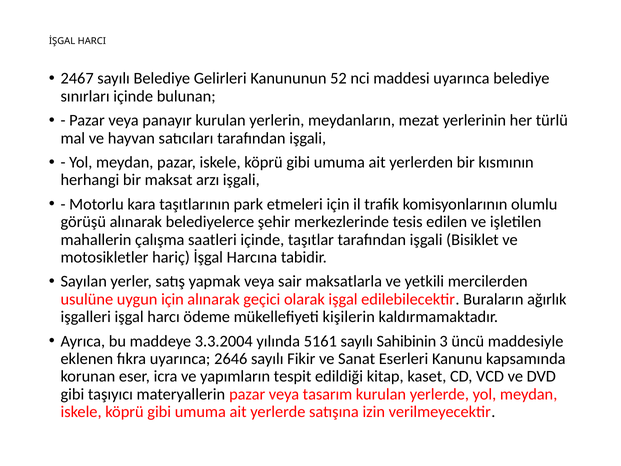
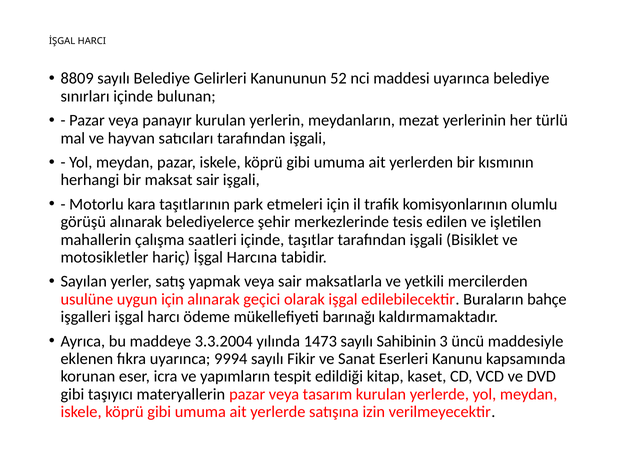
2467: 2467 -> 8809
maksat arzı: arzı -> sair
ağırlık: ağırlık -> bahçe
kişilerin: kişilerin -> barınağı
5161: 5161 -> 1473
2646: 2646 -> 9994
